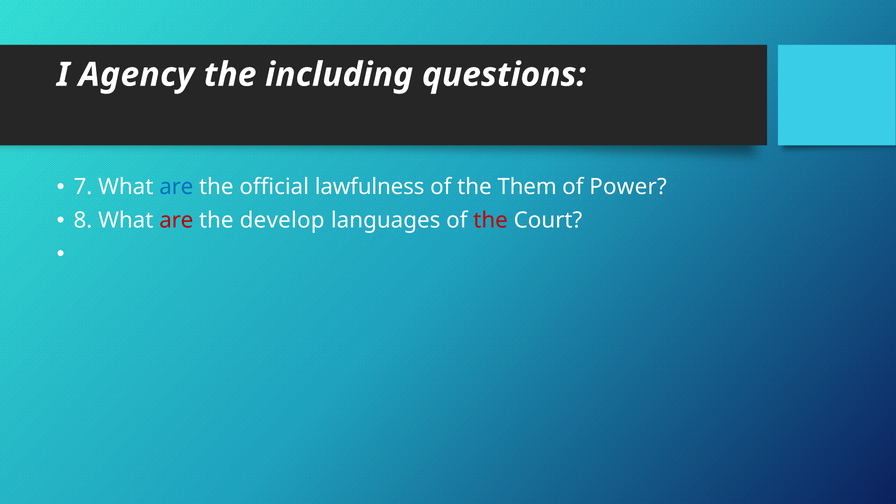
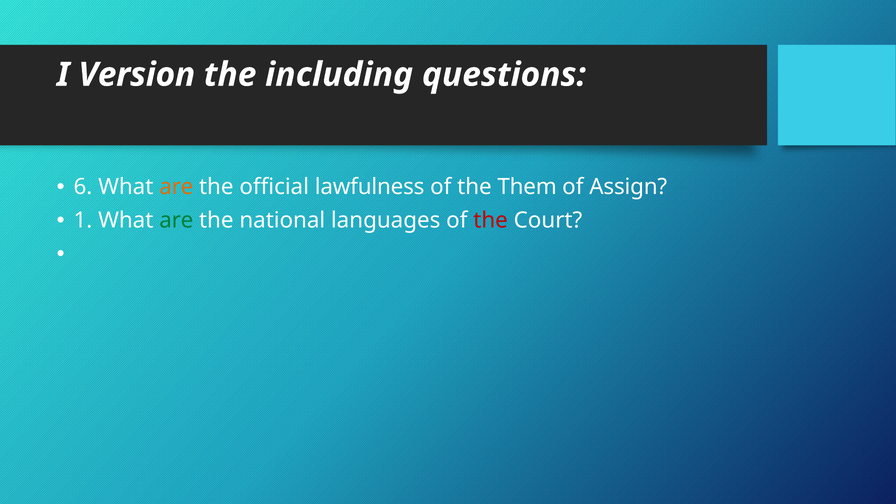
Agency: Agency -> Version
7: 7 -> 6
are at (176, 187) colour: blue -> orange
Power: Power -> Assign
8: 8 -> 1
are at (176, 221) colour: red -> green
develop: develop -> national
